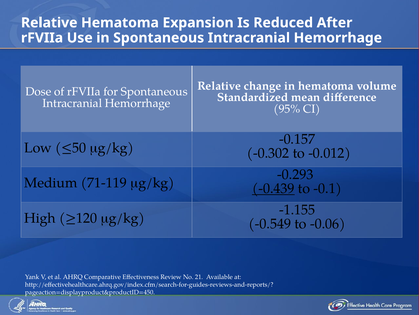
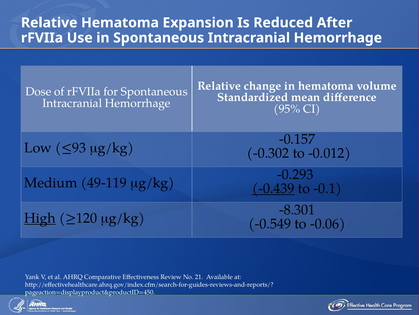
≤50: ≤50 -> ≤93
71-119: 71-119 -> 49-119
-1.155: -1.155 -> -8.301
High underline: none -> present
